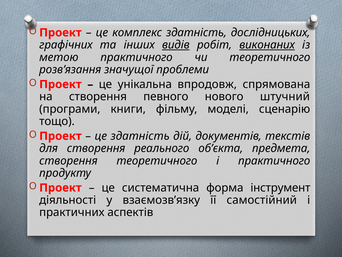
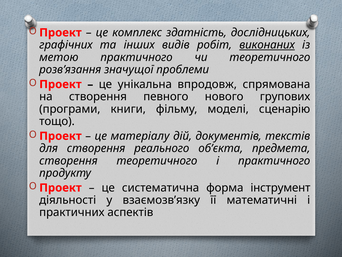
видів underline: present -> none
штучний: штучний -> групових
це здатність: здатність -> матеріалу
самостійний: самостійний -> математичні
